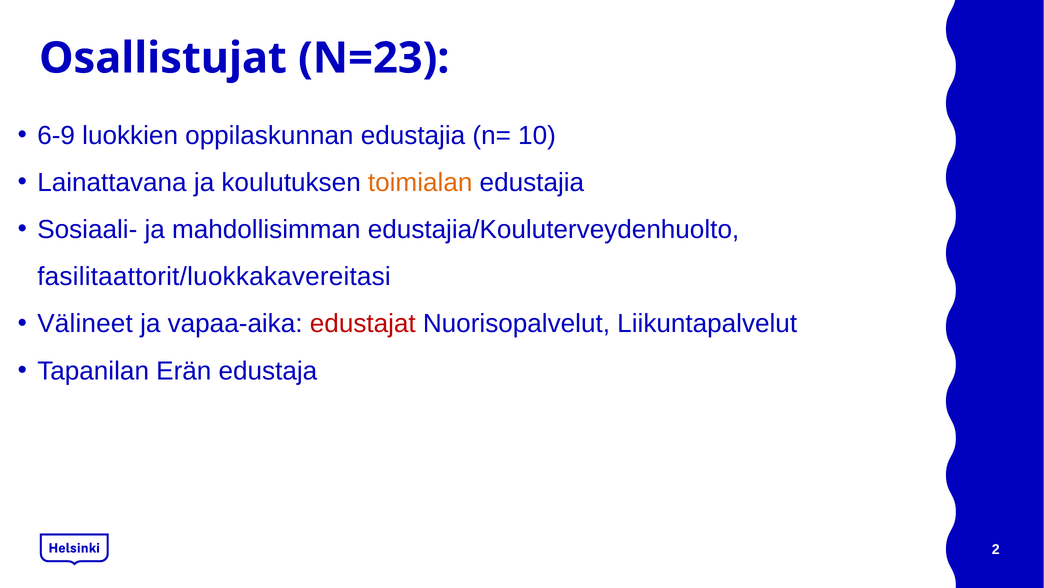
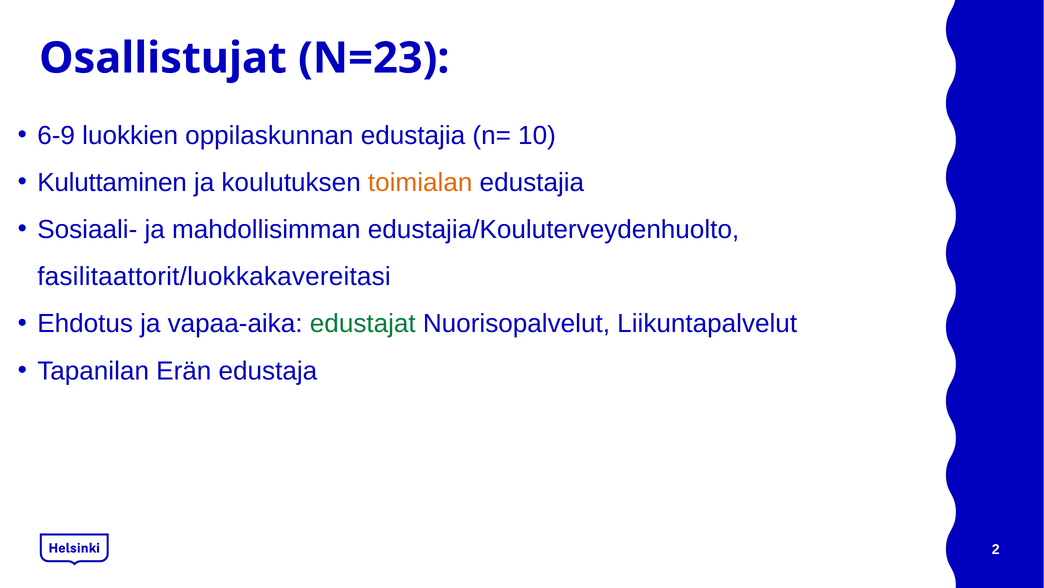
Lainattavana: Lainattavana -> Kuluttaminen
Välineet: Välineet -> Ehdotus
edustajat colour: red -> green
